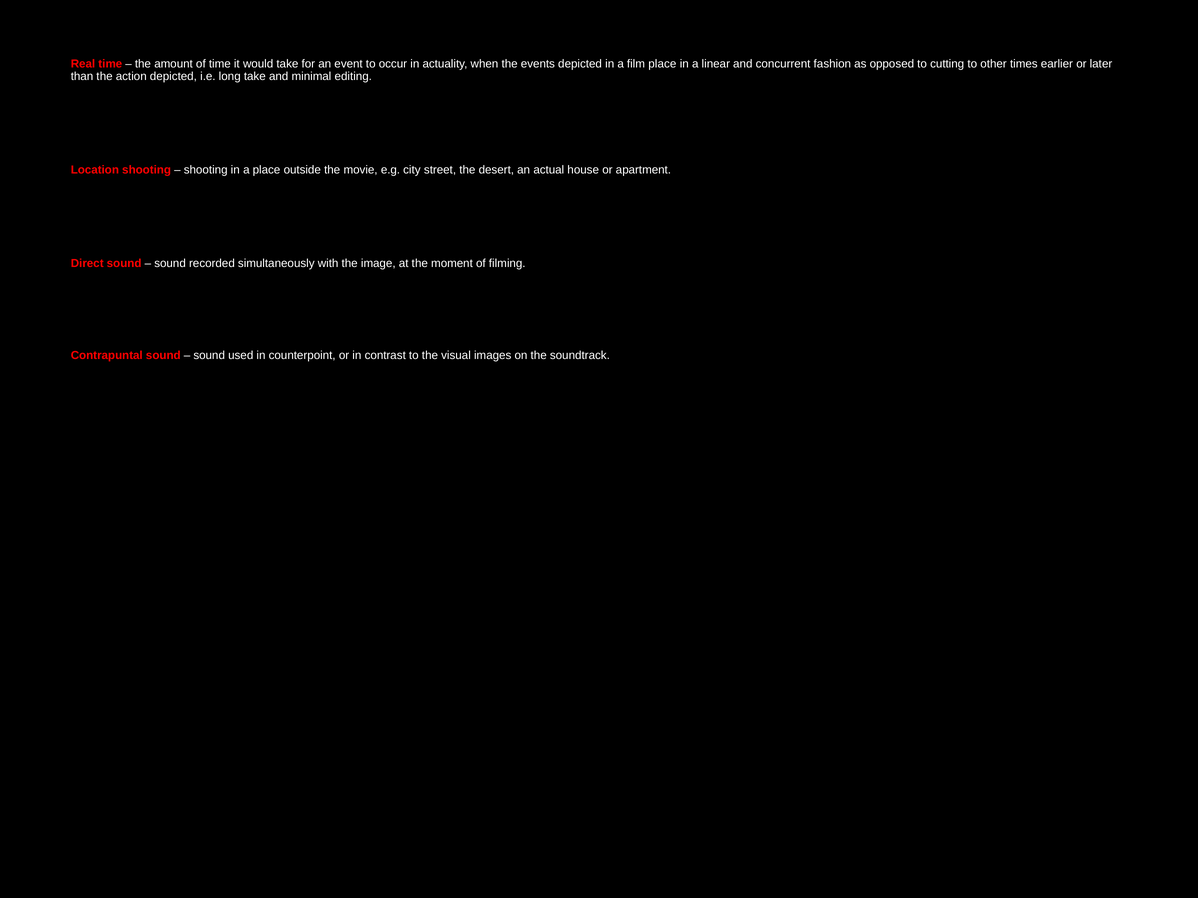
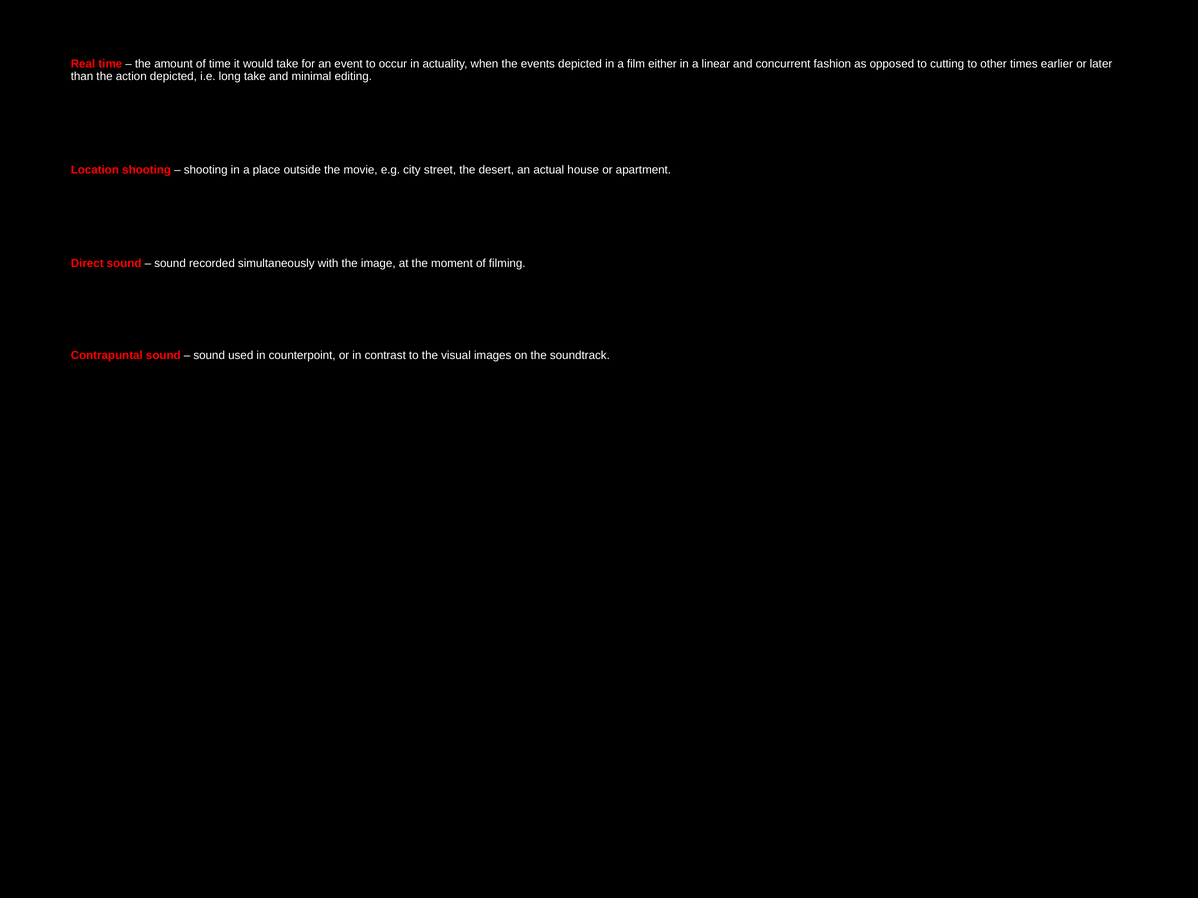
film place: place -> either
